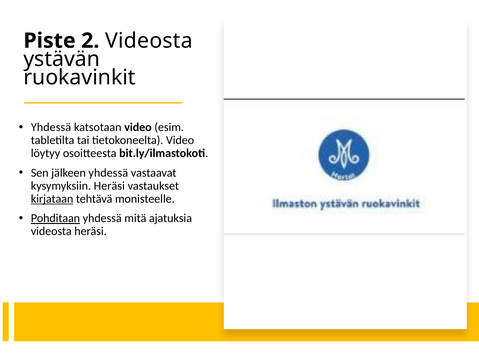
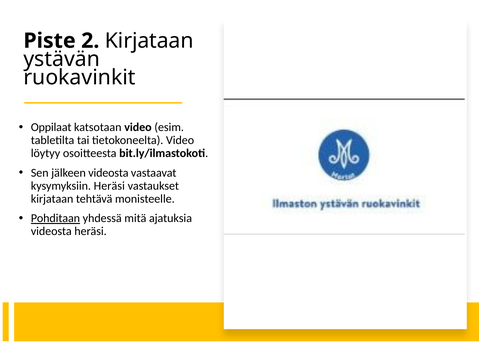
2 Videosta: Videosta -> Kirjataan
Yhdessä at (51, 127): Yhdessä -> Oppilaat
jälkeen yhdessä: yhdessä -> videosta
kirjataan at (52, 198) underline: present -> none
